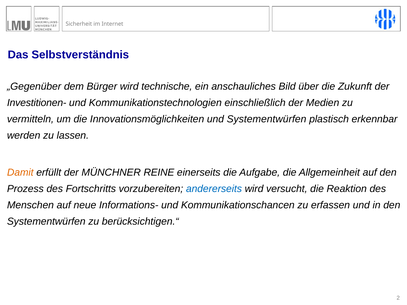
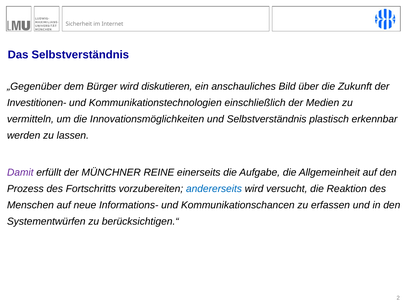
technische: technische -> diskutieren
und Systementwürfen: Systementwürfen -> Selbstverständnis
Damit colour: orange -> purple
